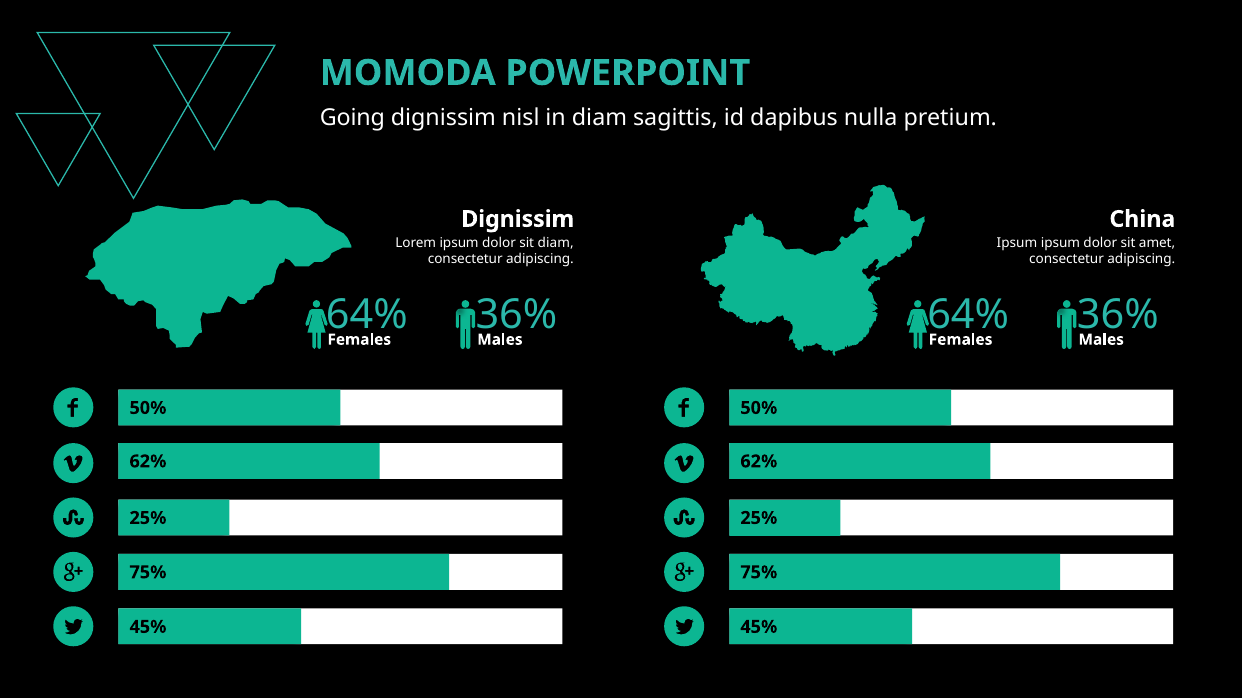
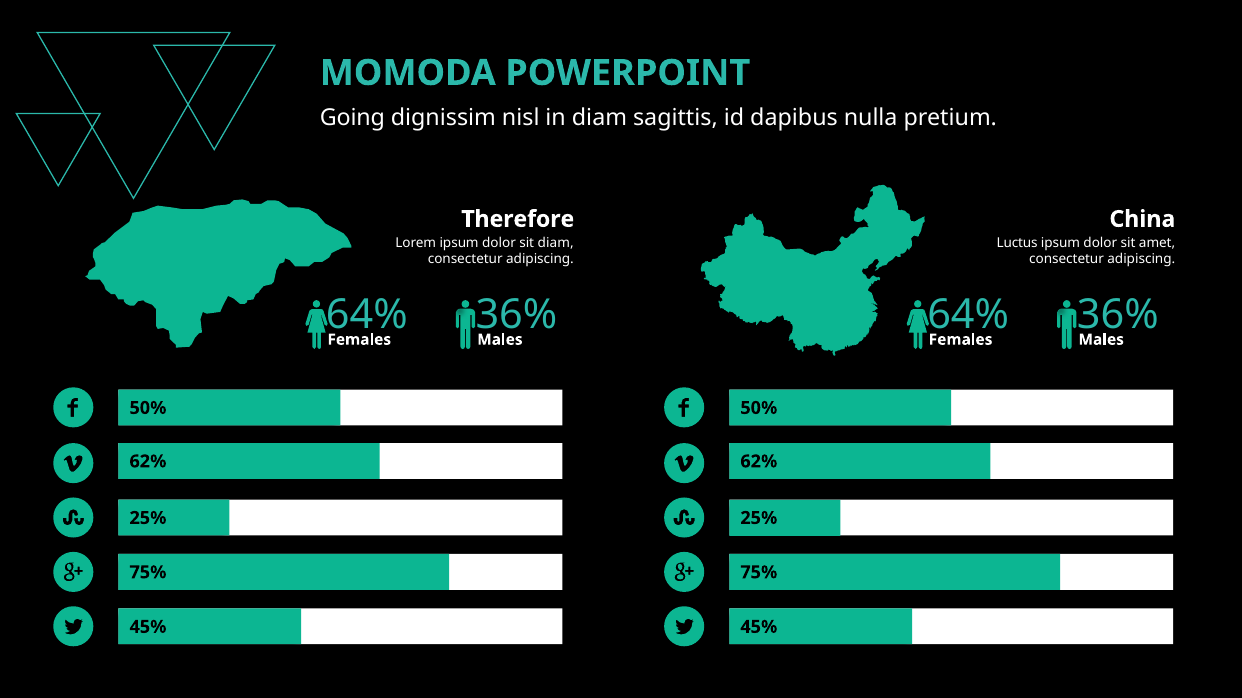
Dignissim at (518, 219): Dignissim -> Therefore
Ipsum at (1017, 243): Ipsum -> Luctus
